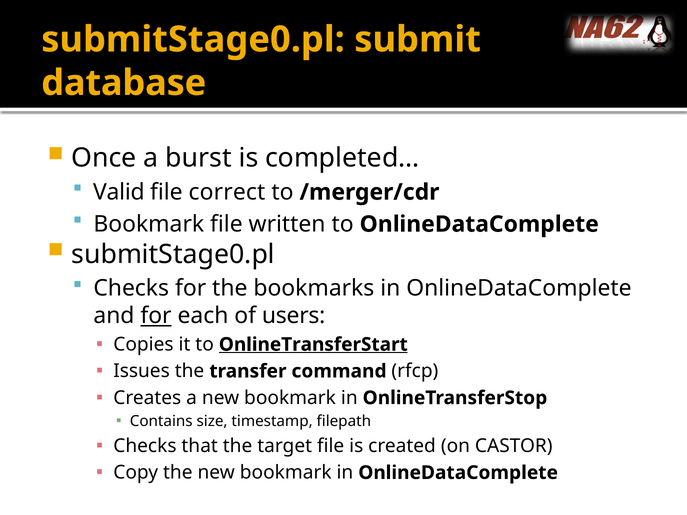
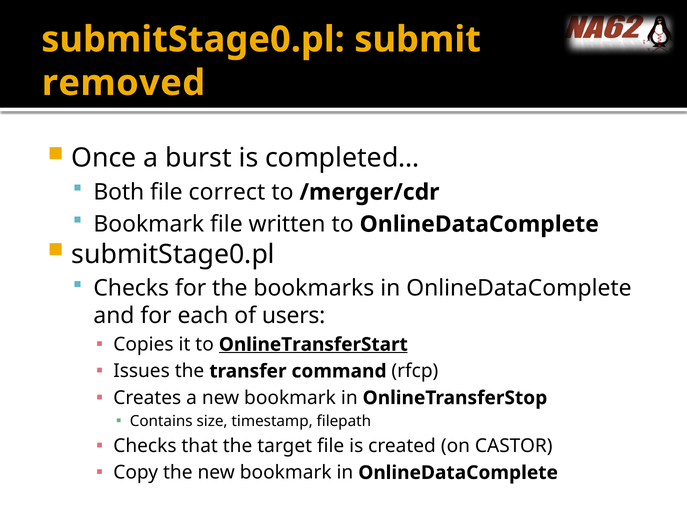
database: database -> removed
Valid: Valid -> Both
for at (156, 316) underline: present -> none
